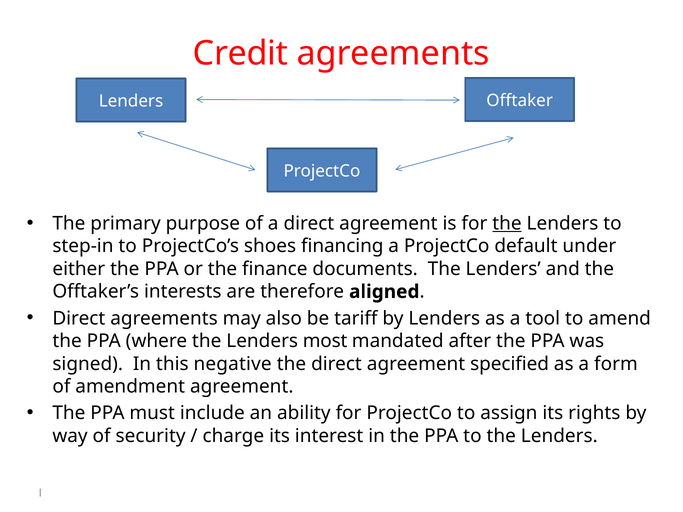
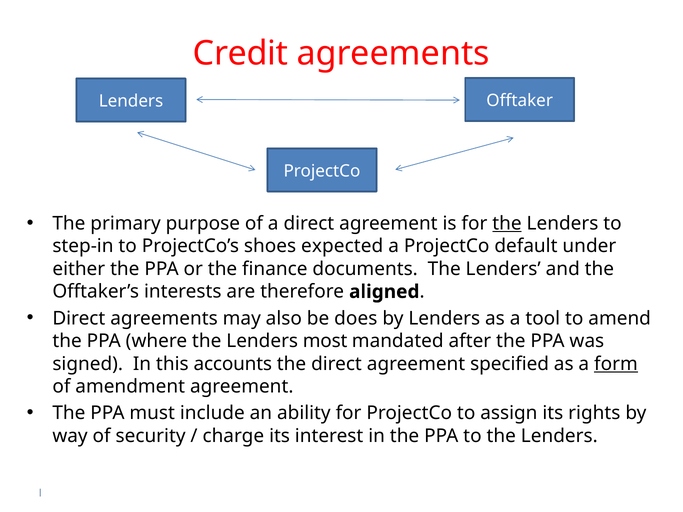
financing: financing -> expected
tariff: tariff -> does
negative: negative -> accounts
form underline: none -> present
